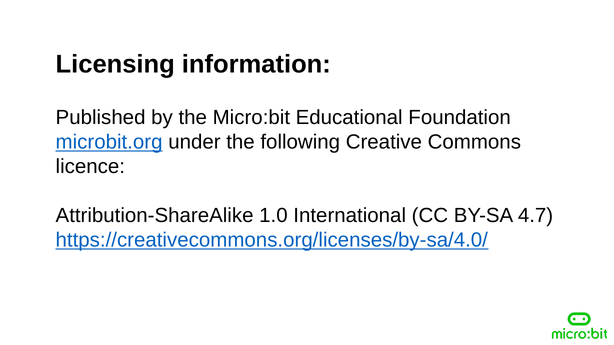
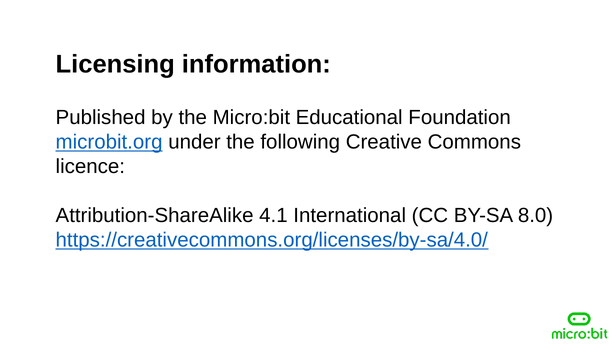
1.0: 1.0 -> 4.1
4.7: 4.7 -> 8.0
